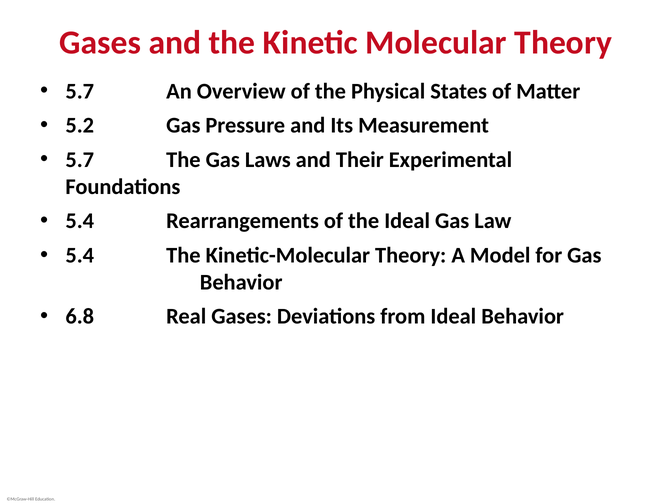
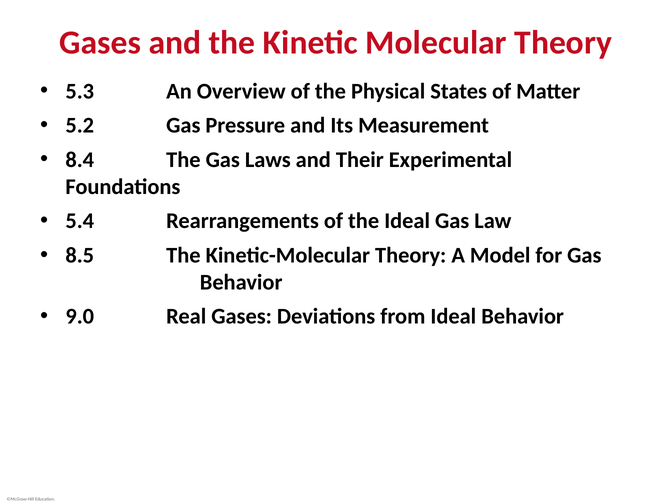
5.7 at (80, 91): 5.7 -> 5.3
5.7 at (80, 160): 5.7 -> 8.4
5.4 at (80, 255): 5.4 -> 8.5
6.8: 6.8 -> 9.0
